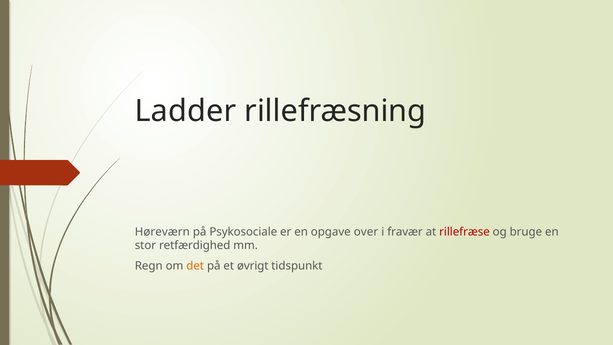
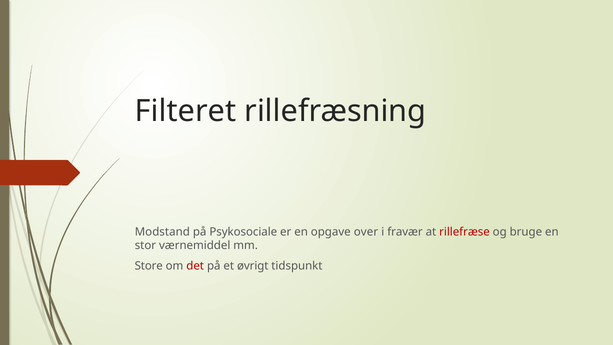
Ladder: Ladder -> Filteret
Høreværn: Høreværn -> Modstand
retfærdighed: retfærdighed -> værnemiddel
Regn: Regn -> Store
det colour: orange -> red
